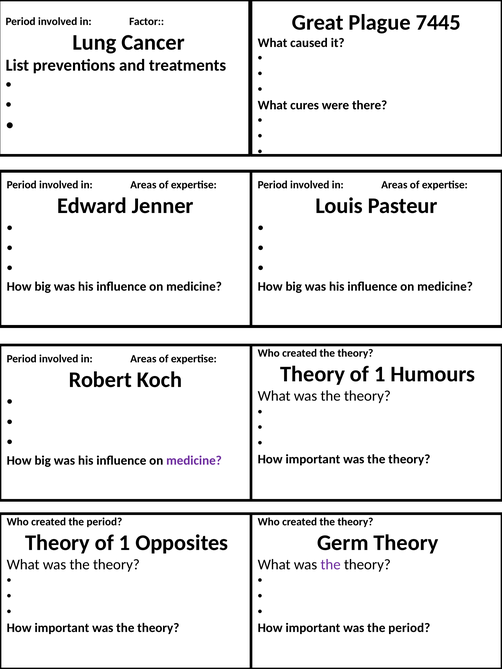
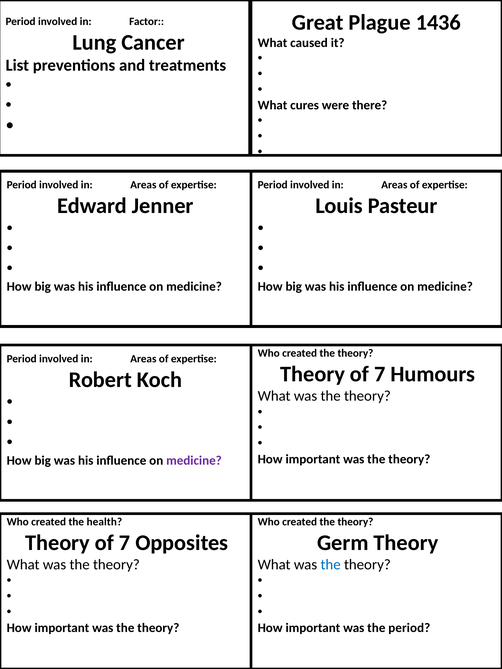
7445: 7445 -> 1436
1 at (380, 374): 1 -> 7
created the period: period -> health
1 at (125, 543): 1 -> 7
the at (331, 565) colour: purple -> blue
